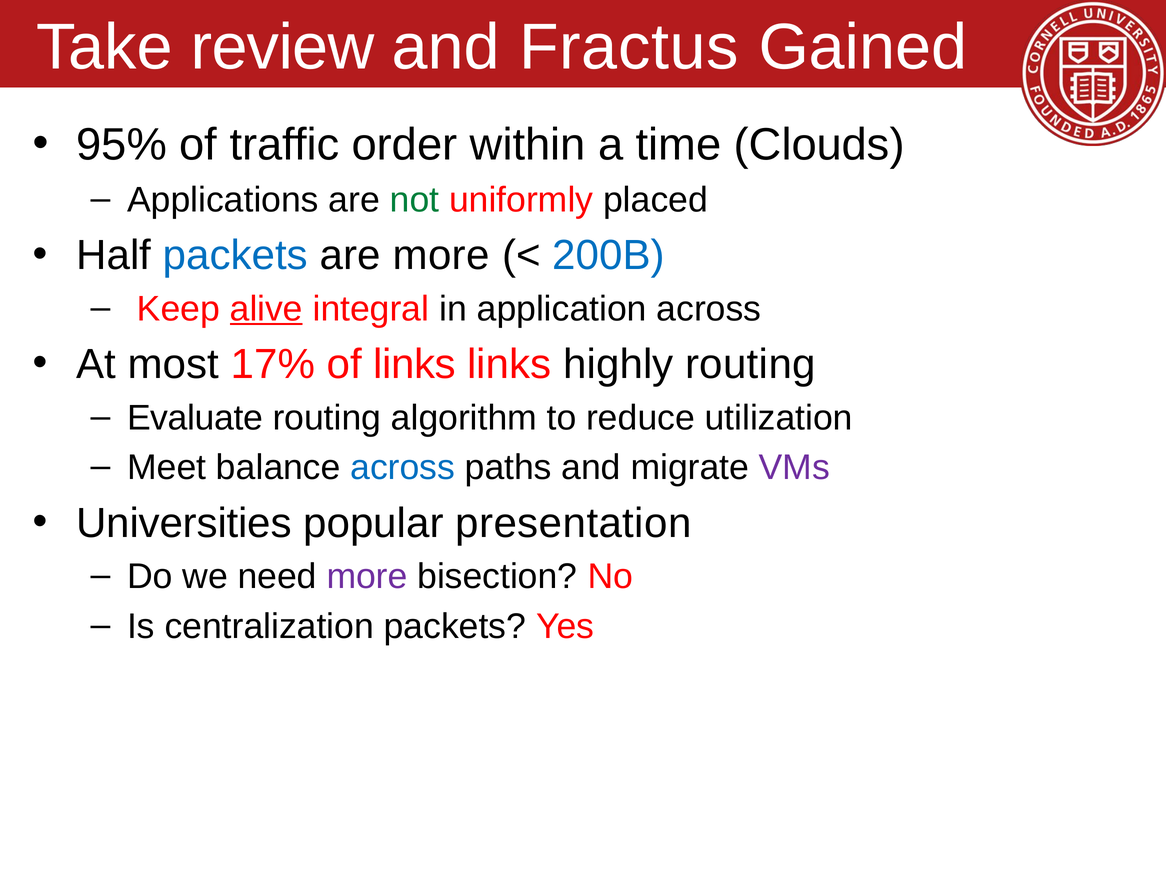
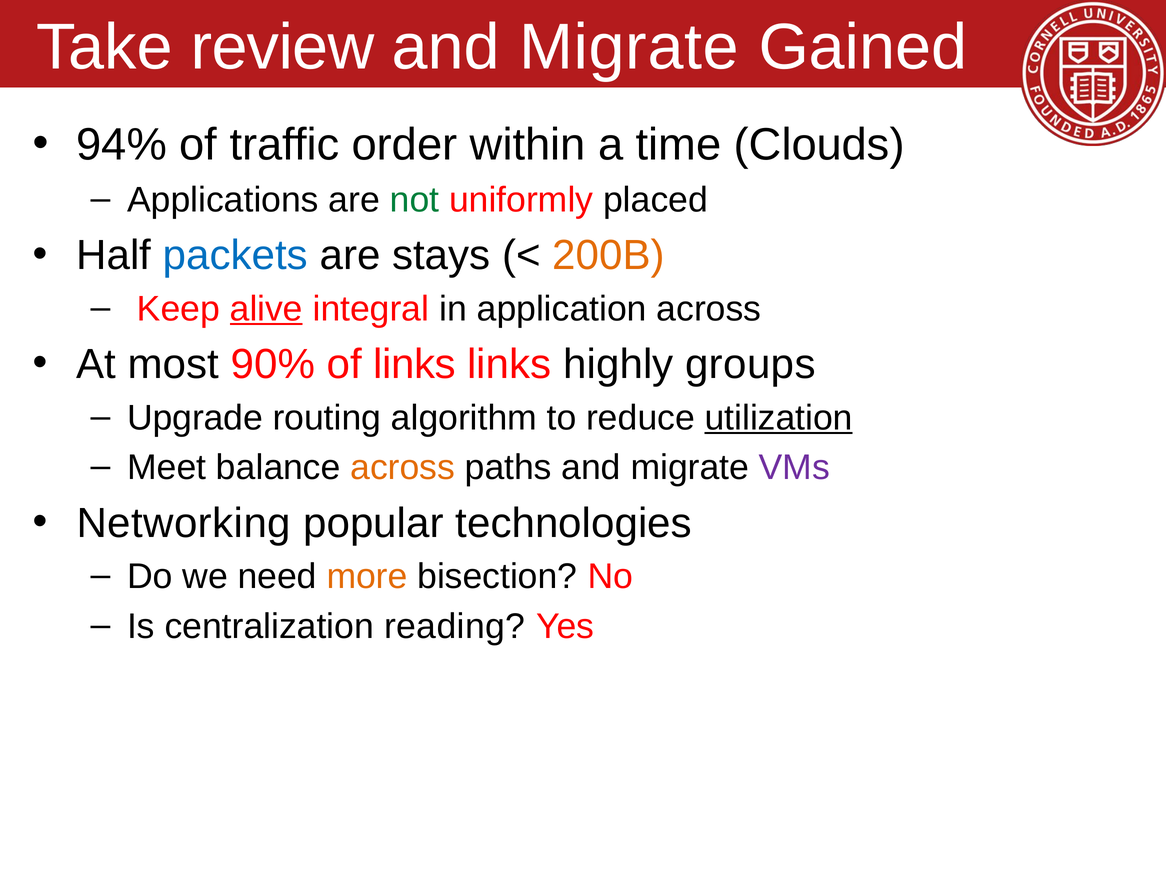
Fractus at (629, 47): Fractus -> Migrate
95%: 95% -> 94%
are more: more -> stays
200B colour: blue -> orange
17%: 17% -> 90%
highly routing: routing -> groups
Evaluate: Evaluate -> Upgrade
utilization underline: none -> present
across at (403, 467) colour: blue -> orange
Universities: Universities -> Networking
presentation: presentation -> technologies
more at (367, 576) colour: purple -> orange
centralization packets: packets -> reading
